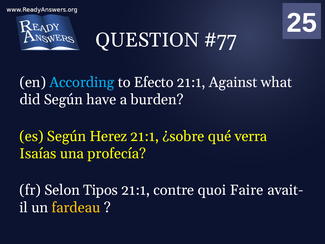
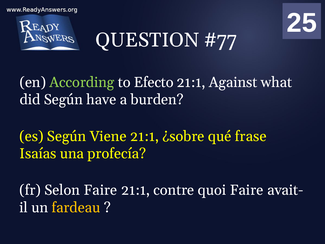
According colour: light blue -> light green
Herez: Herez -> Viene
verra: verra -> frase
Selon Tipos: Tipos -> Faire
